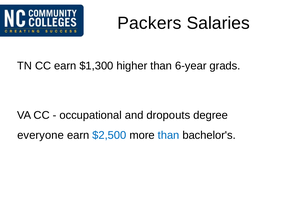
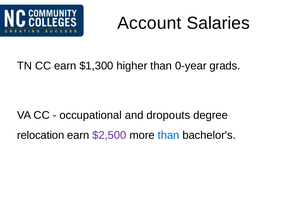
Packers: Packers -> Account
6-year: 6-year -> 0-year
everyone: everyone -> relocation
$2,500 colour: blue -> purple
